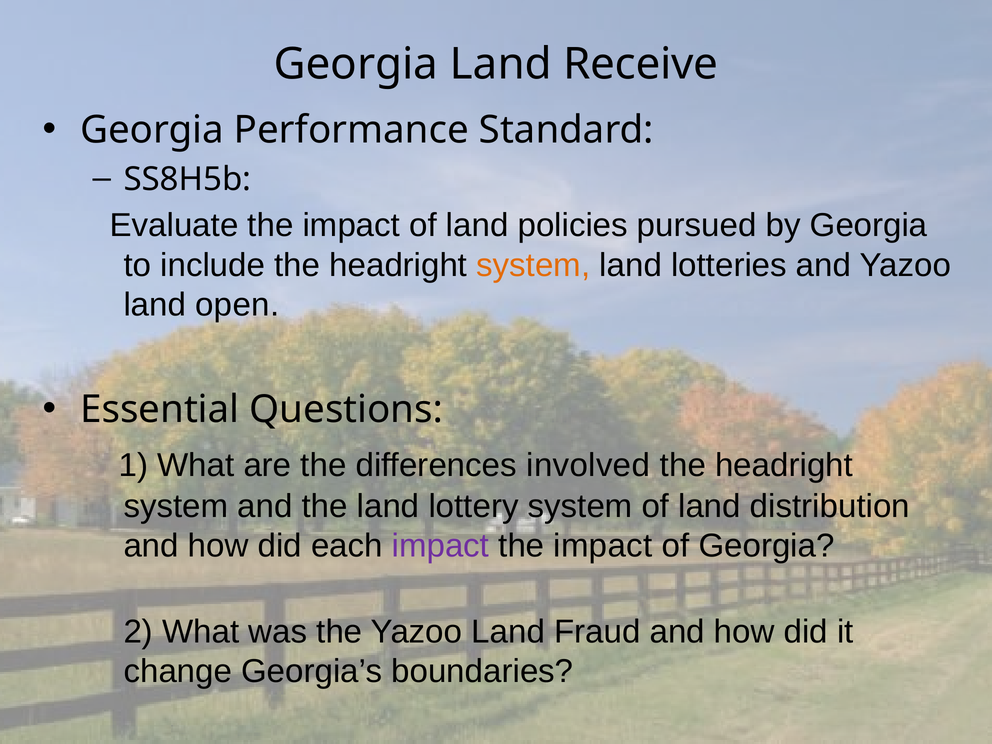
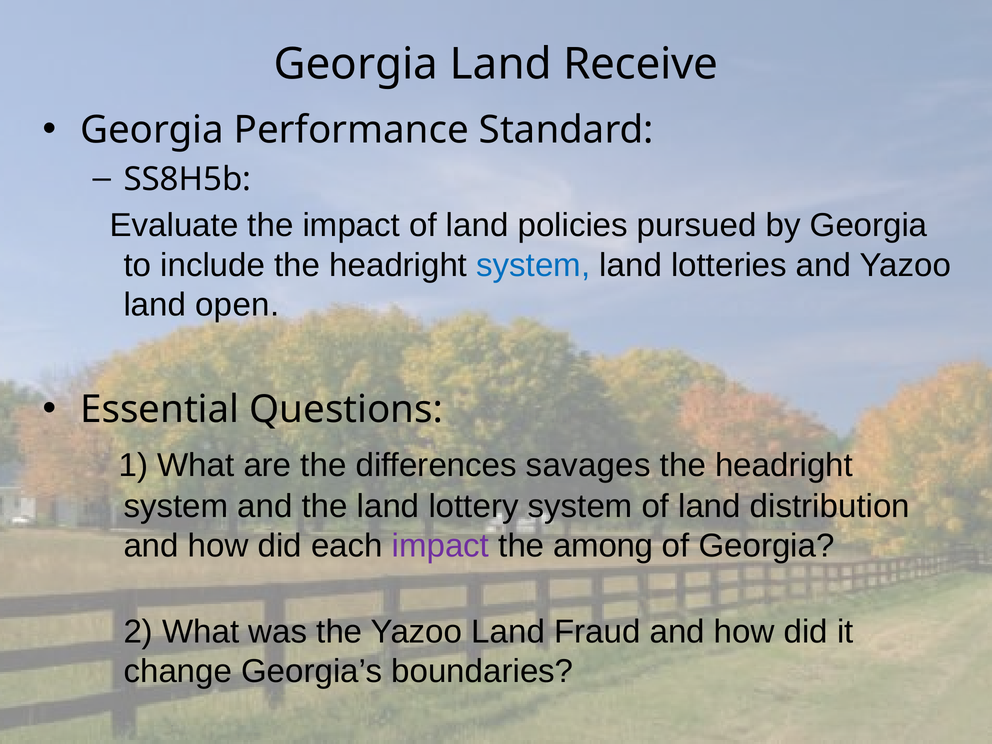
system at (533, 265) colour: orange -> blue
involved: involved -> savages
impact at (603, 546): impact -> among
